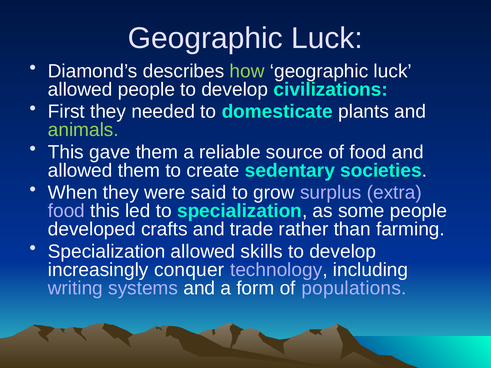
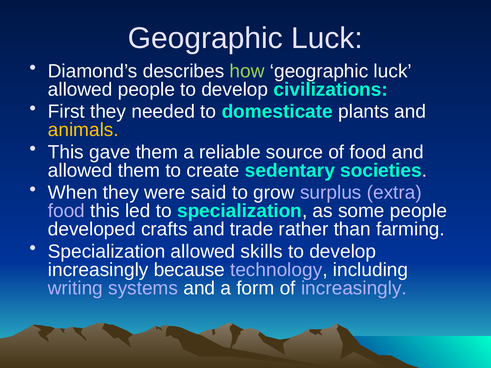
animals colour: light green -> yellow
conquer: conquer -> because
of populations: populations -> increasingly
